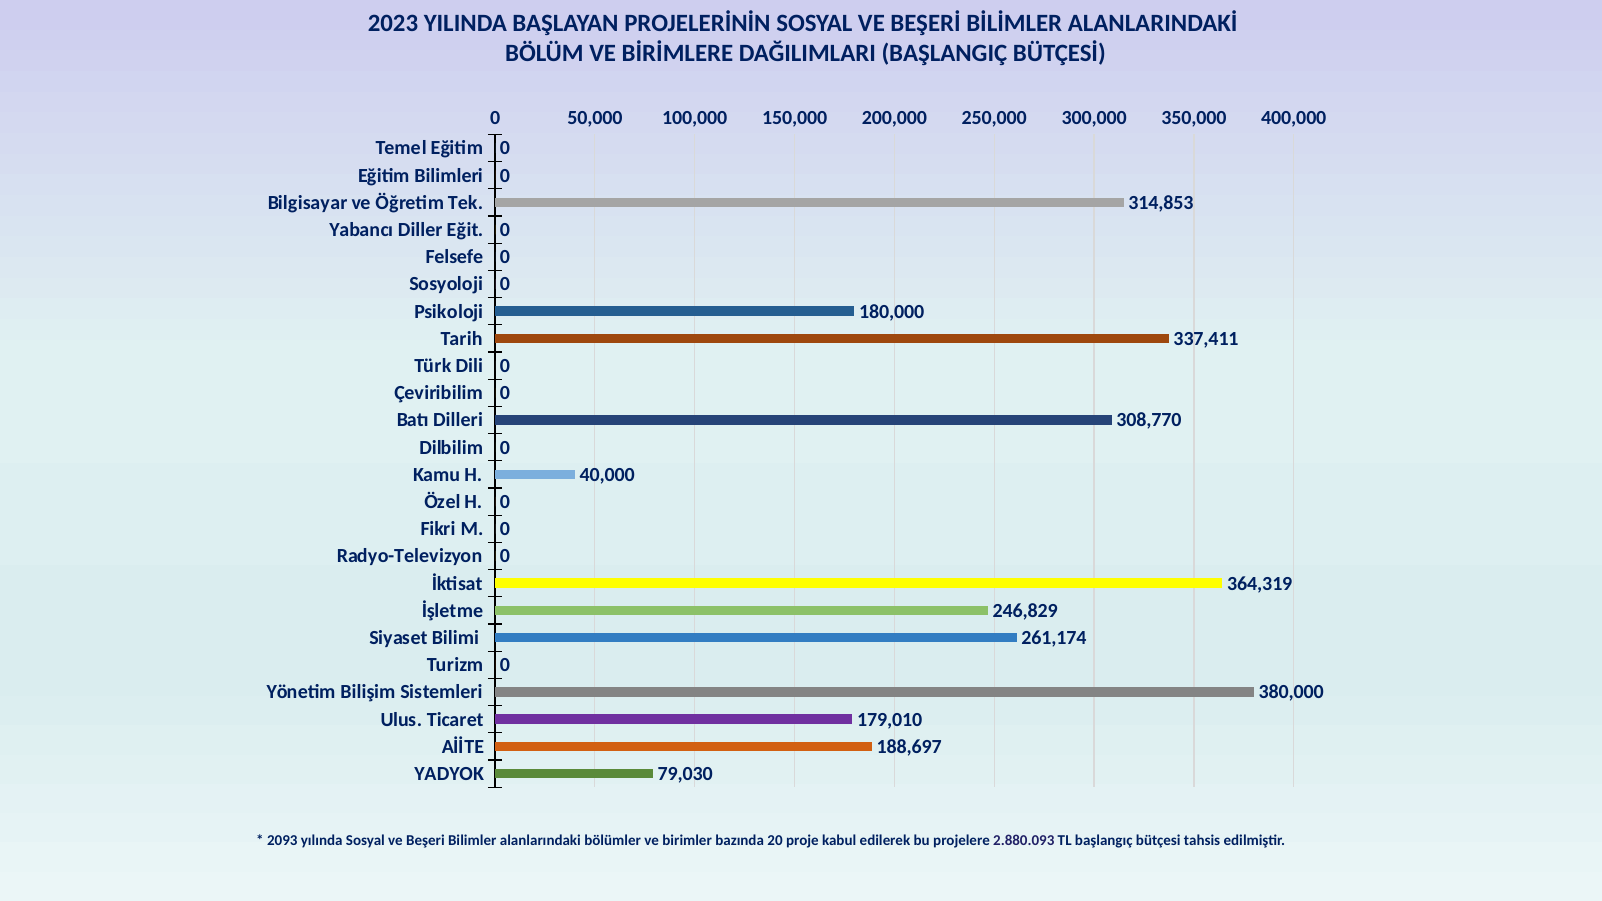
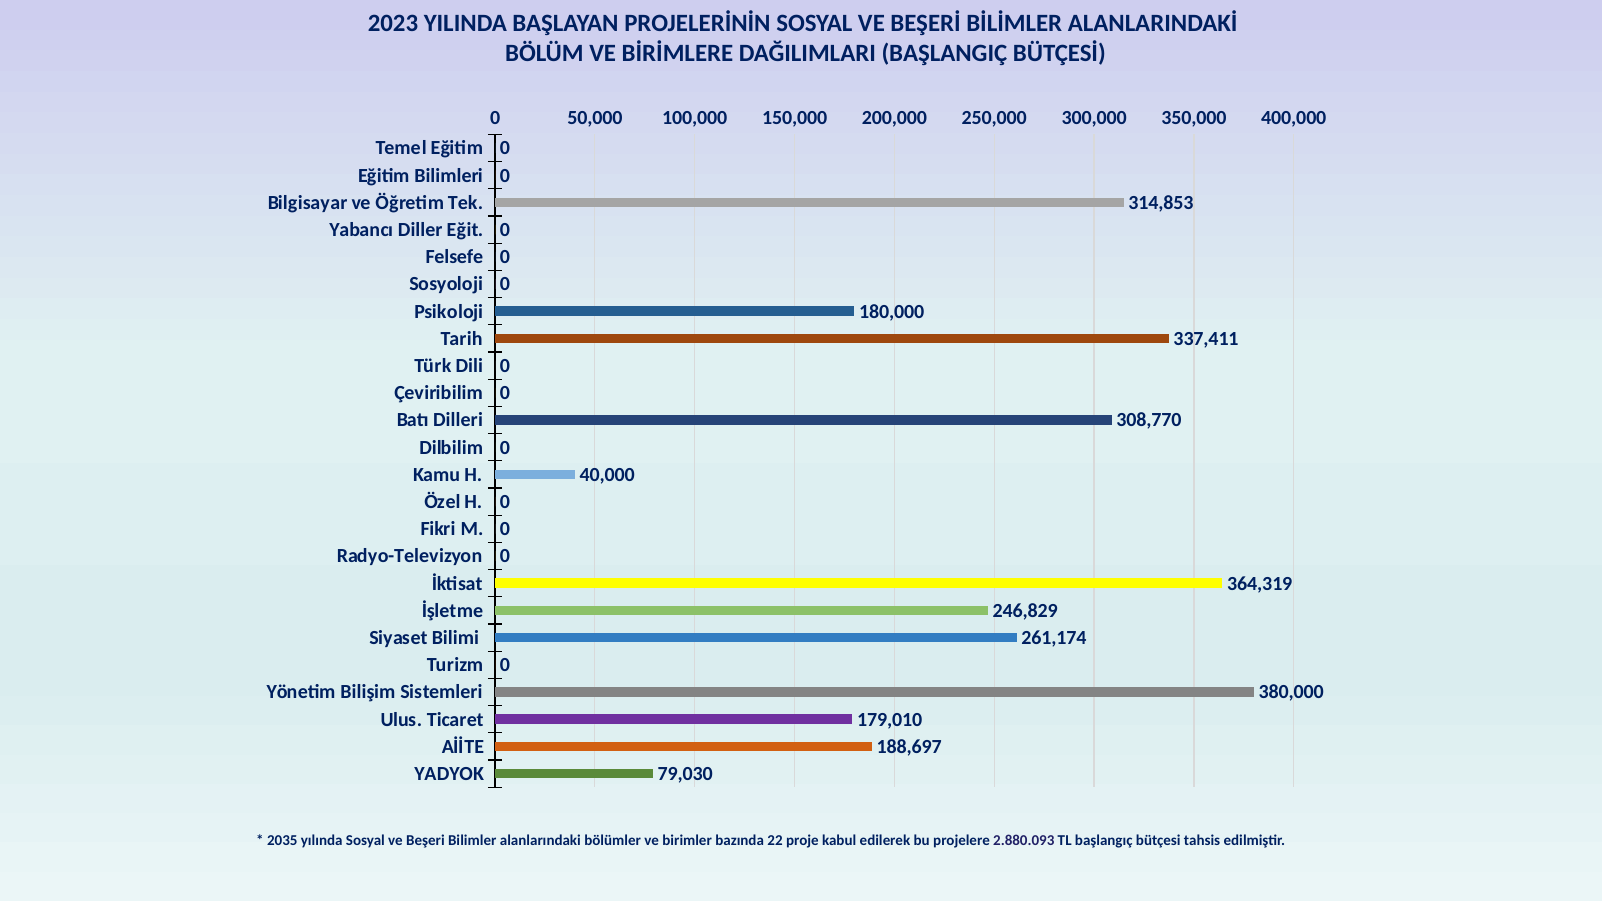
2093: 2093 -> 2035
20: 20 -> 22
